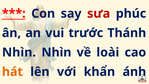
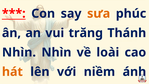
sưa colour: red -> orange
trước: trước -> trăng
khẩn: khẩn -> niềm
